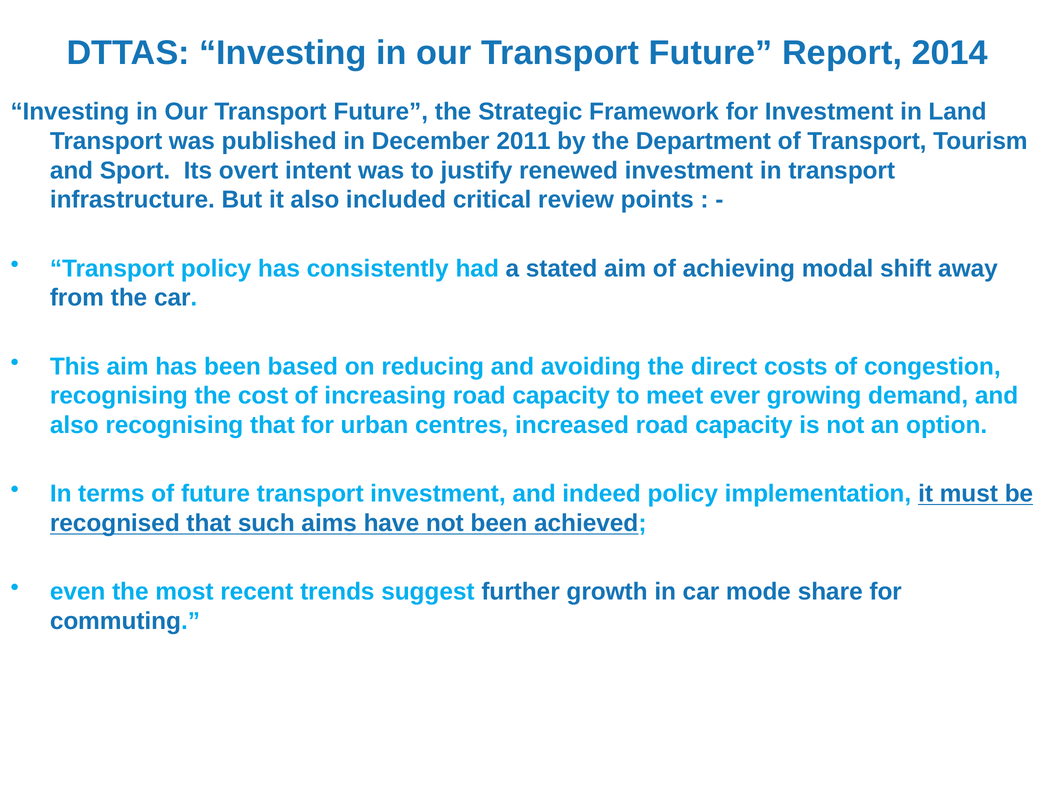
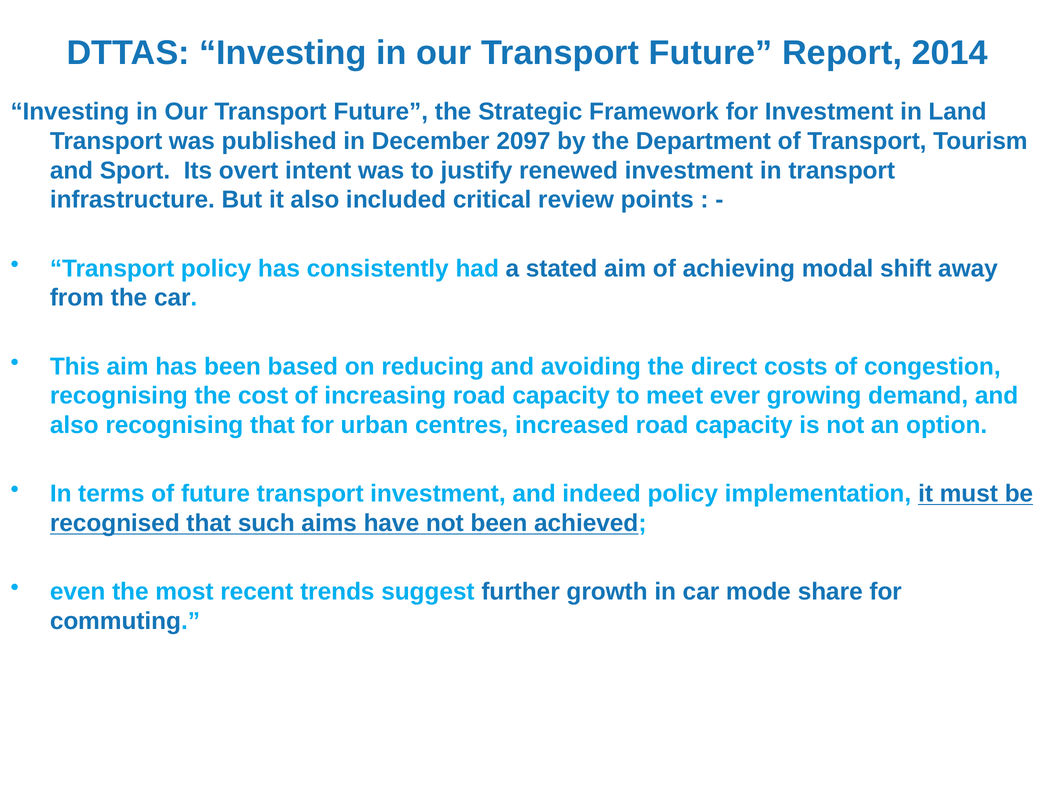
2011: 2011 -> 2097
